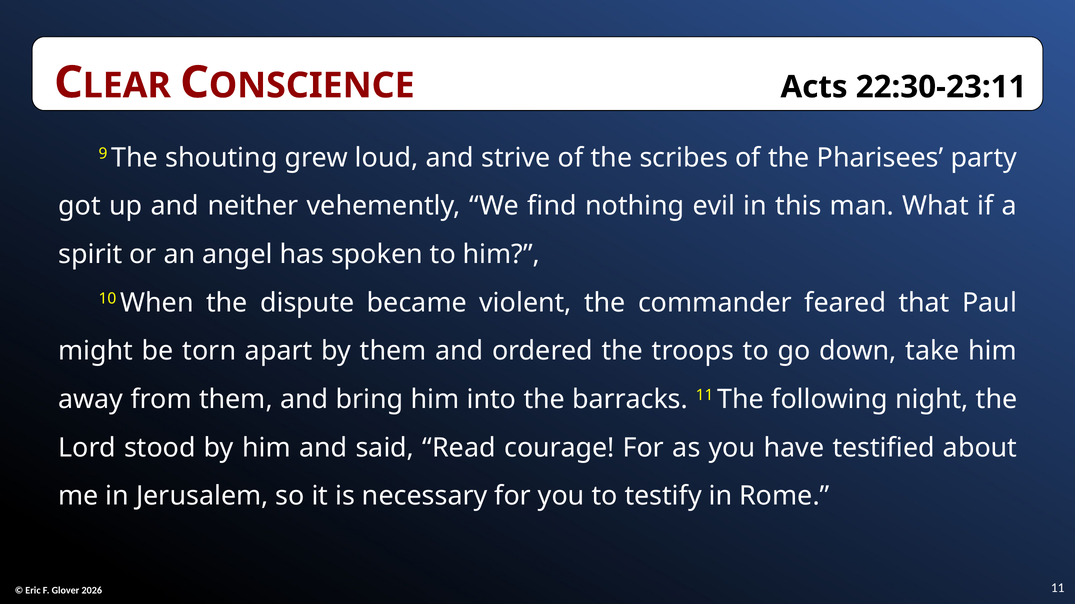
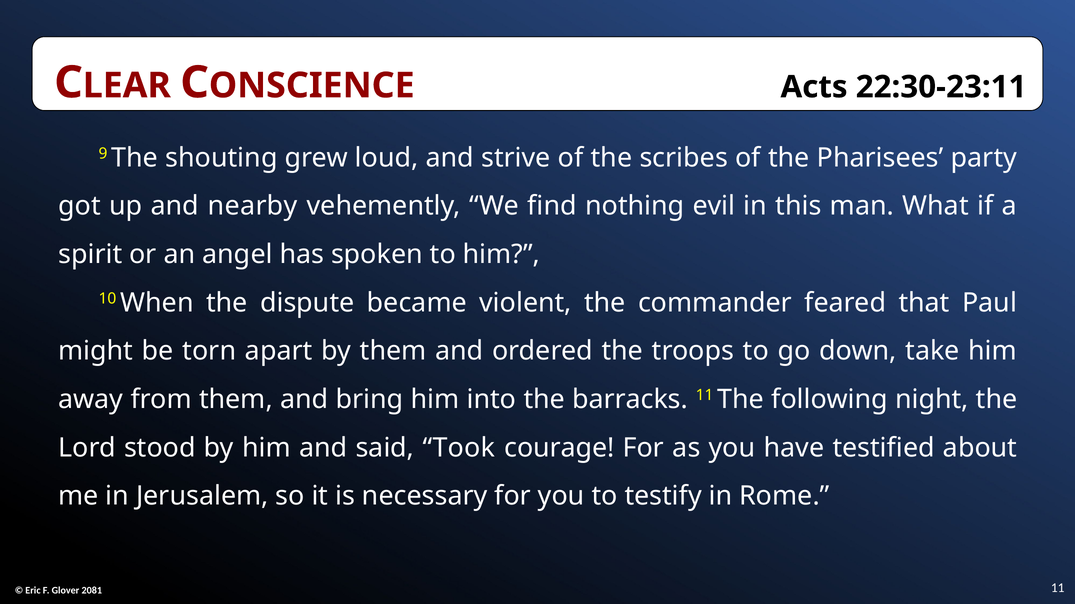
neither: neither -> nearby
Read: Read -> Took
2026: 2026 -> 2081
